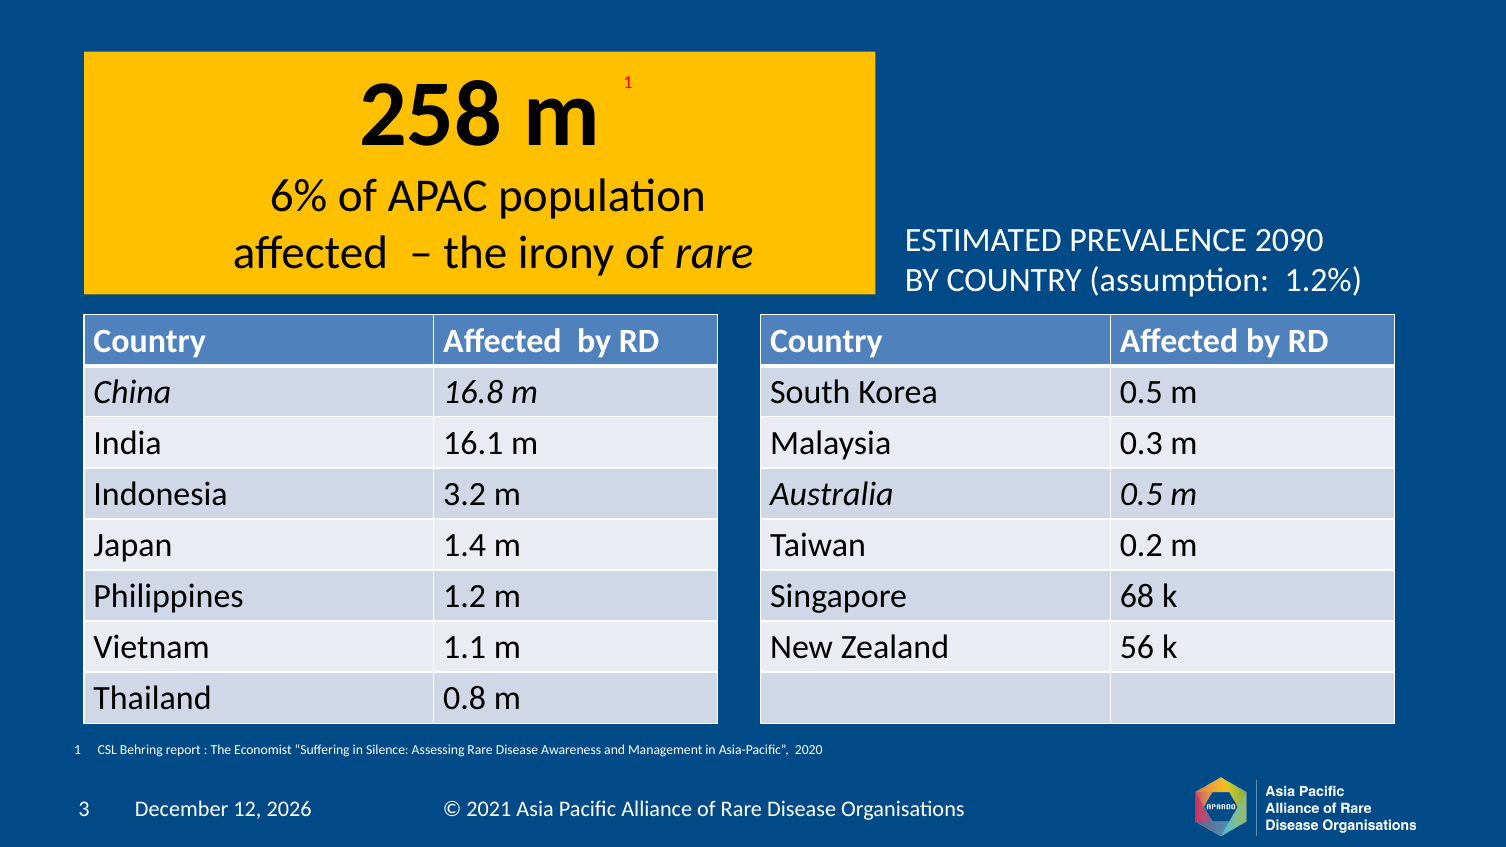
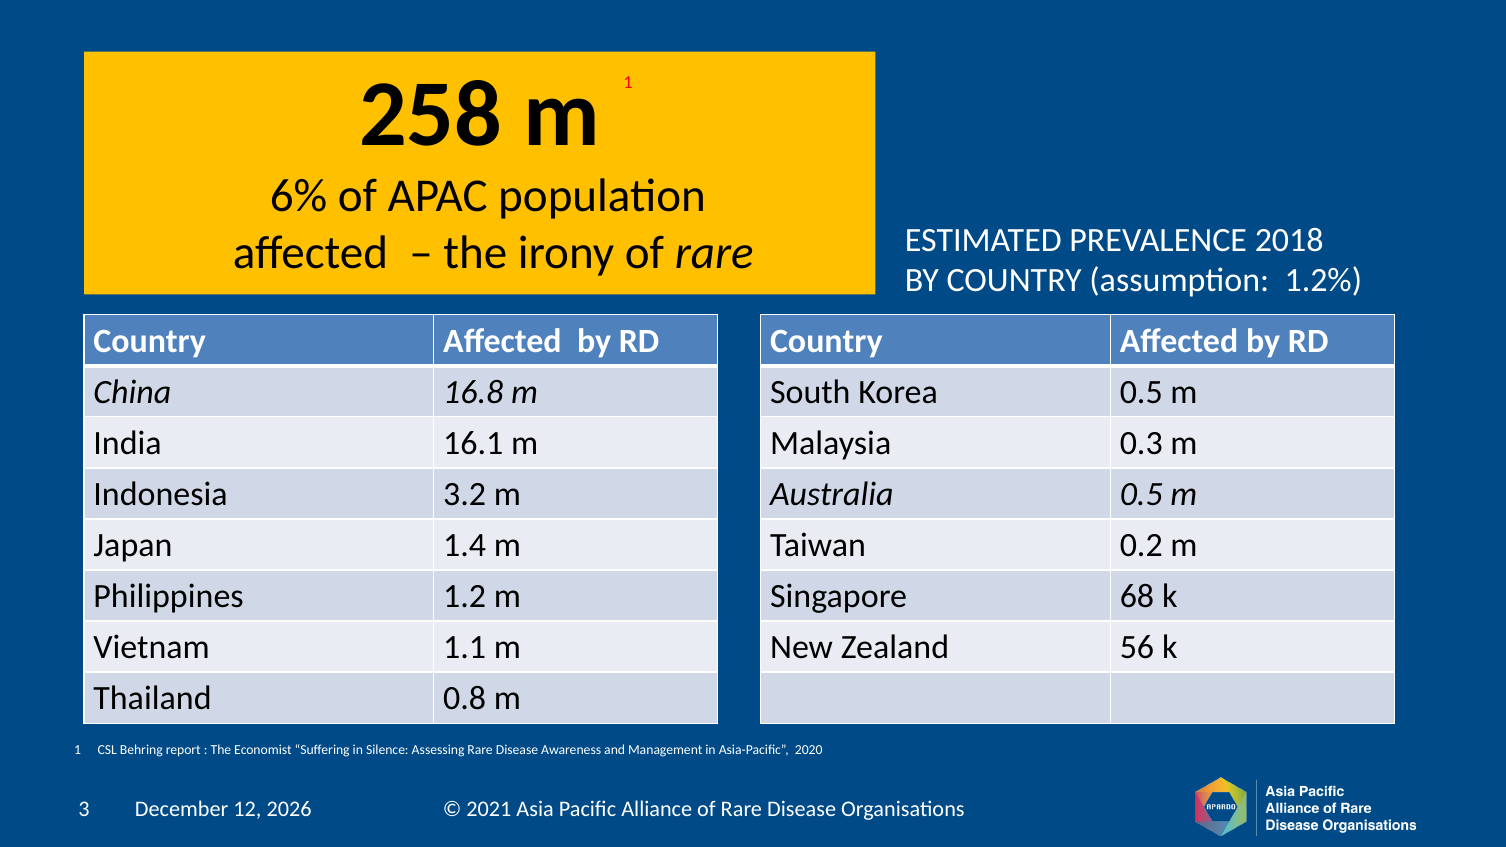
2090: 2090 -> 2018
